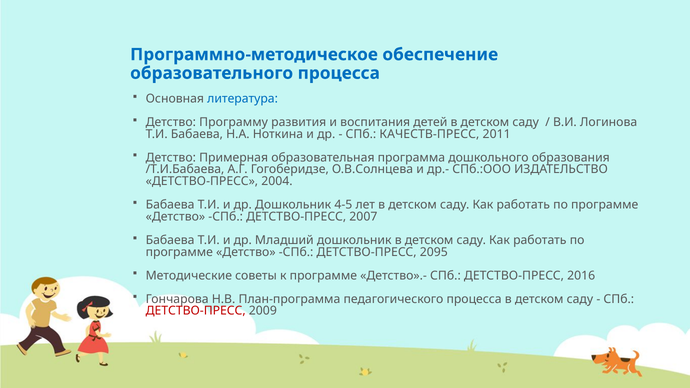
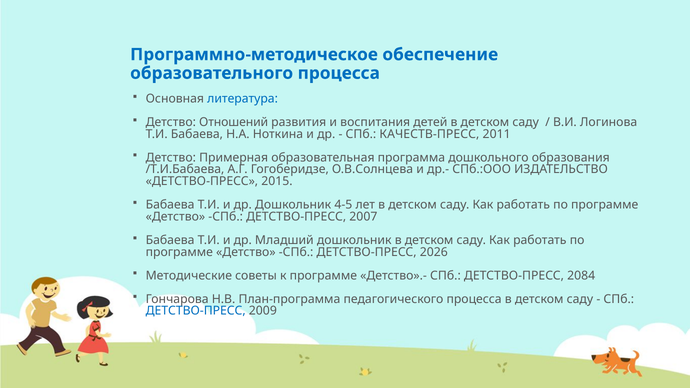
Программу: Программу -> Отношений
2004: 2004 -> 2015
2095: 2095 -> 2026
2016: 2016 -> 2084
ДЕТСТВО-ПРЕСС at (196, 311) colour: red -> blue
